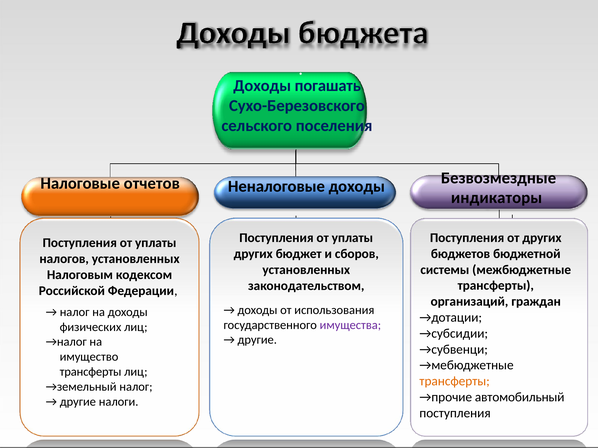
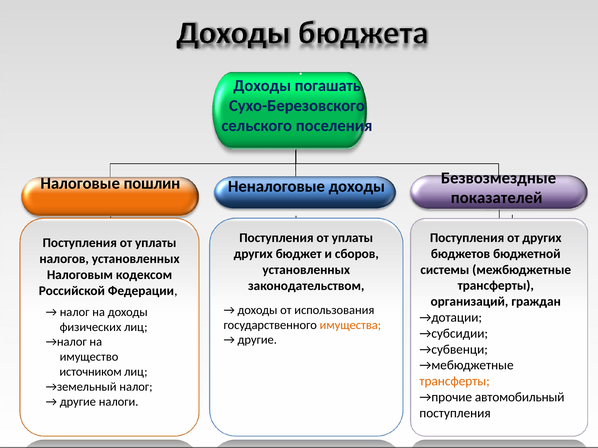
отчетов: отчетов -> пошлин
индикаторы: индикаторы -> показателей
имущества colour: purple -> orange
трансферты at (91, 372): трансферты -> источником
